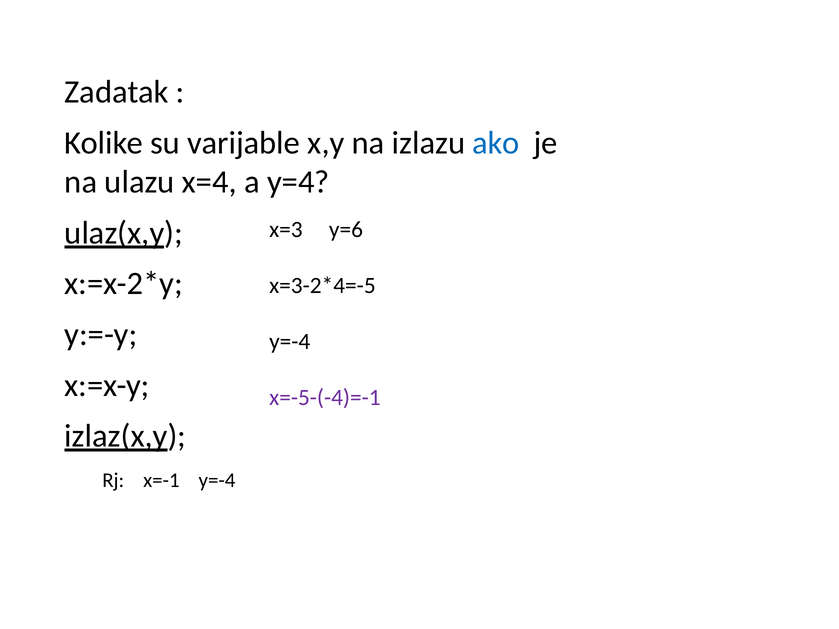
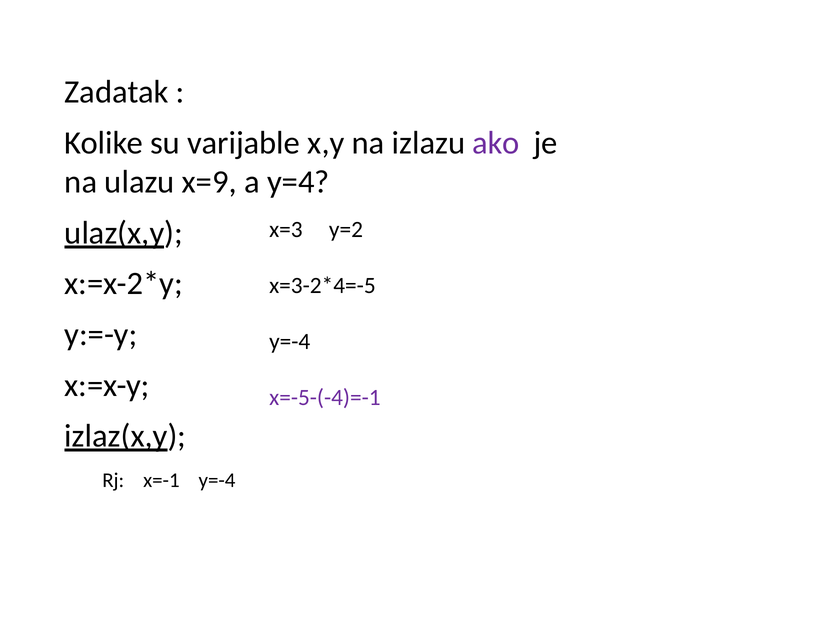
ako colour: blue -> purple
x=4: x=4 -> x=9
y=6: y=6 -> y=2
